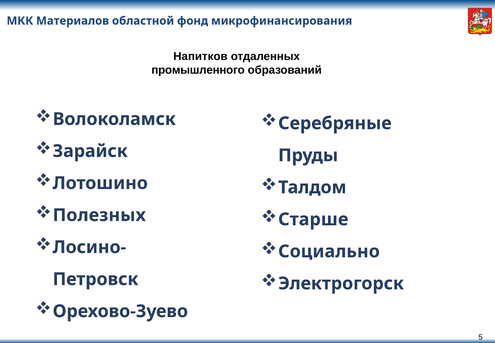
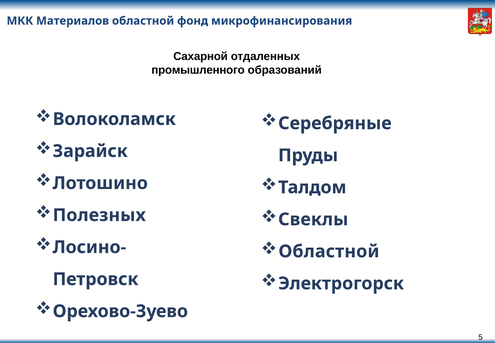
Напитков: Напитков -> Сахарной
Старше: Старше -> Свеклы
Социально at (329, 251): Социально -> Областной
